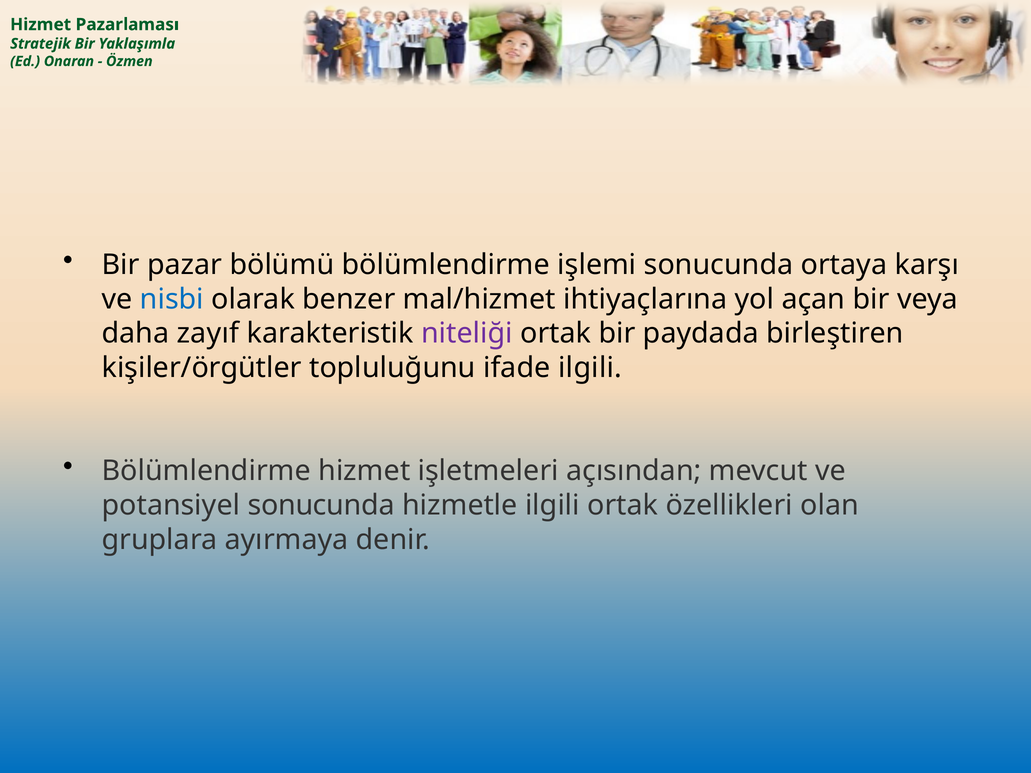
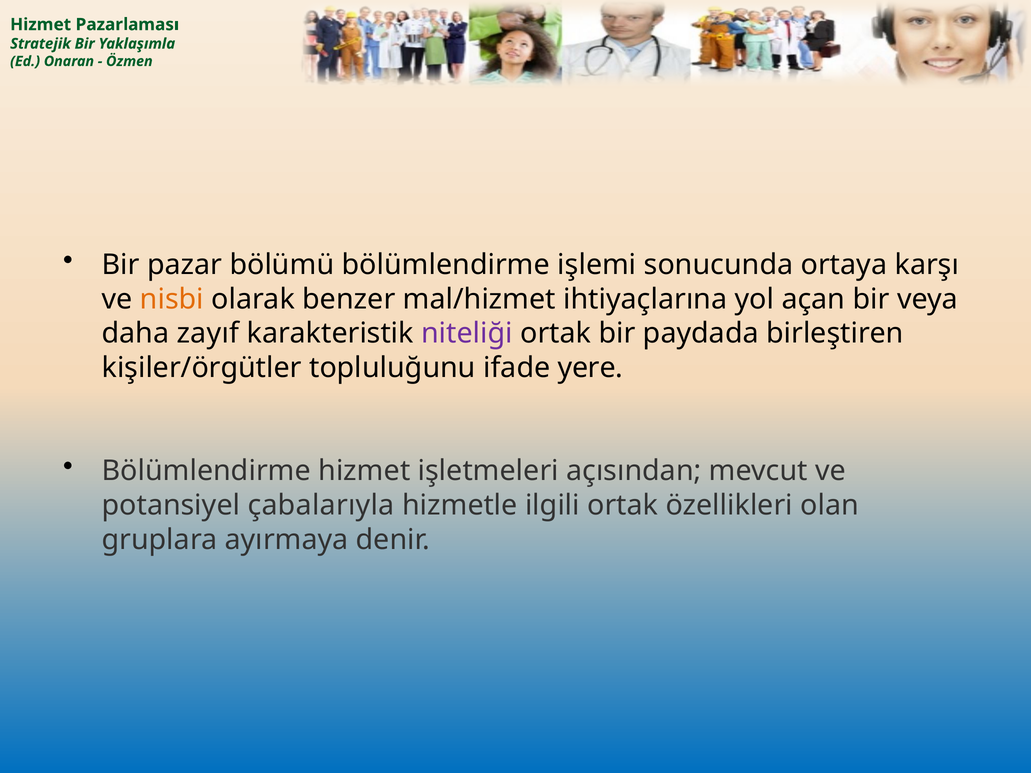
nisbi colour: blue -> orange
ifade ilgili: ilgili -> yere
potansiyel sonucunda: sonucunda -> çabalarıyla
